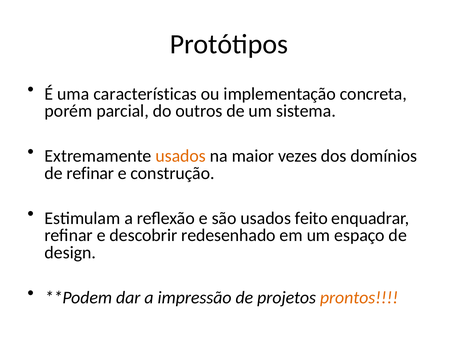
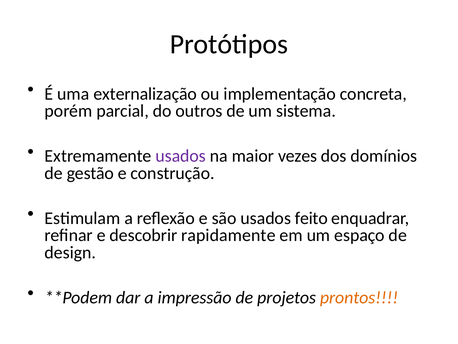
características: características -> externalização
usados at (181, 156) colour: orange -> purple
de refinar: refinar -> gestão
redesenhado: redesenhado -> rapidamente
